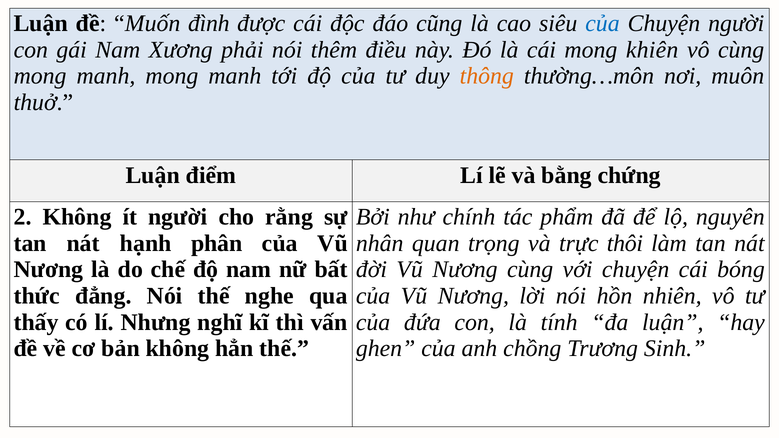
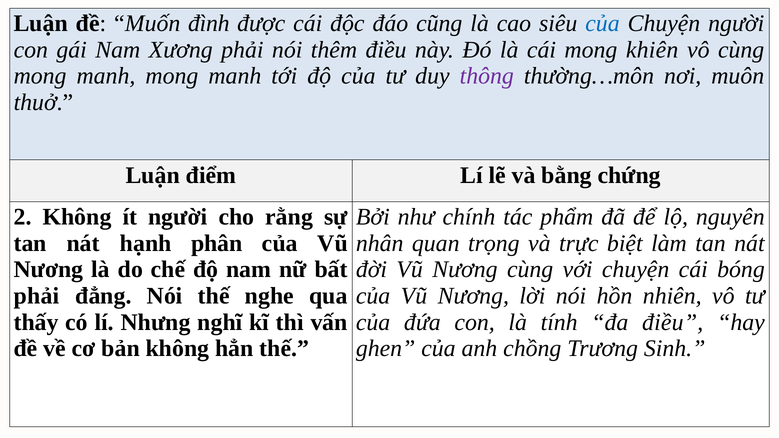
thông colour: orange -> purple
thôi: thôi -> biệt
thức at (37, 296): thức -> phải
đa luận: luận -> điều
